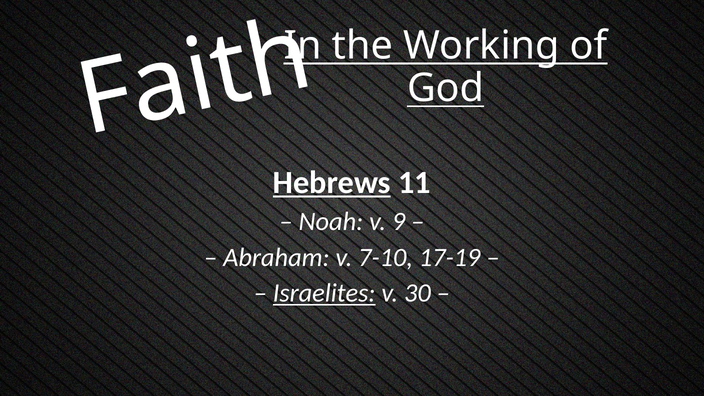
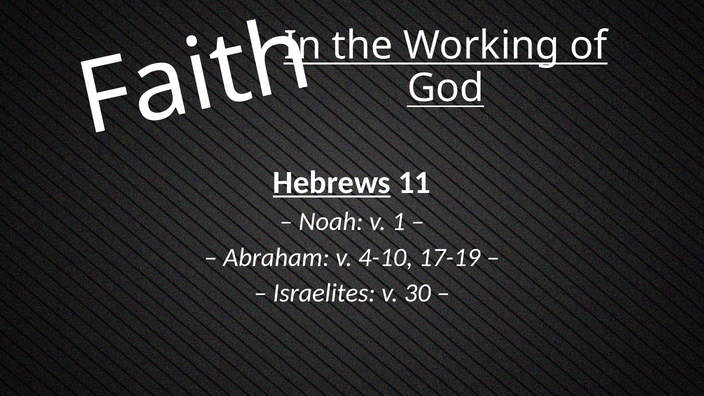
9: 9 -> 1
7-10: 7-10 -> 4-10
Israelites underline: present -> none
